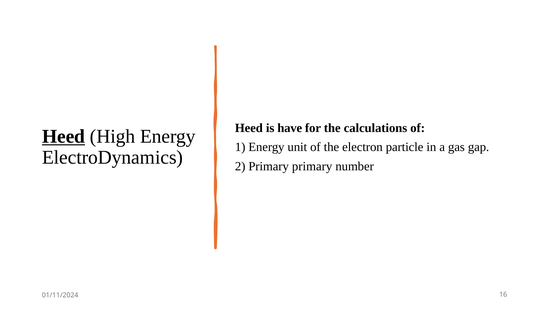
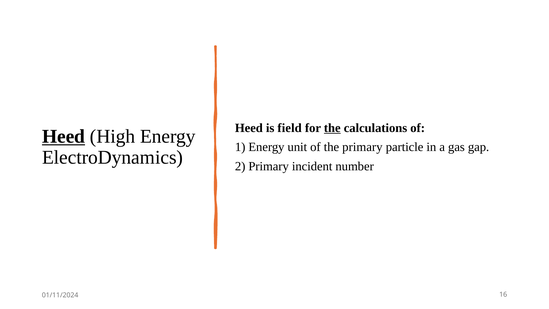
have: have -> field
the at (332, 128) underline: none -> present
the electron: electron -> primary
Primary primary: primary -> incident
